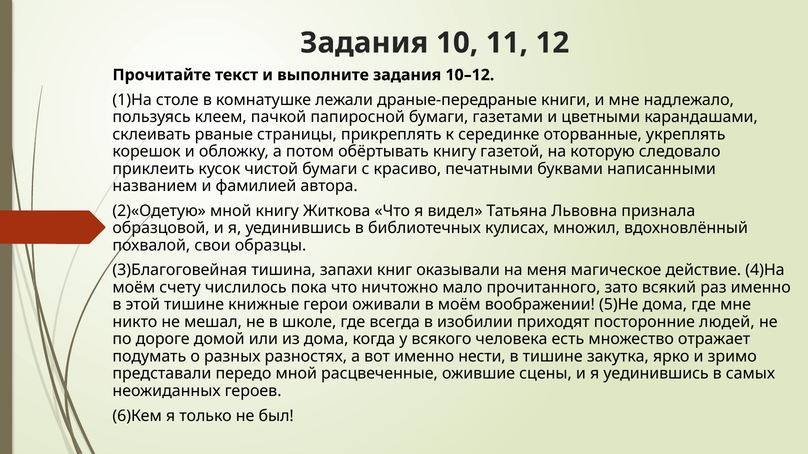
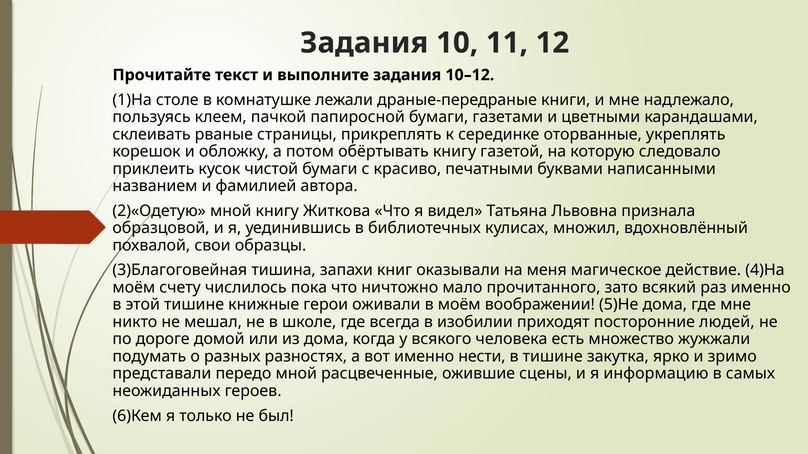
отражает: отражает -> жужжали
сцены и я уединившись: уединившись -> информацию
